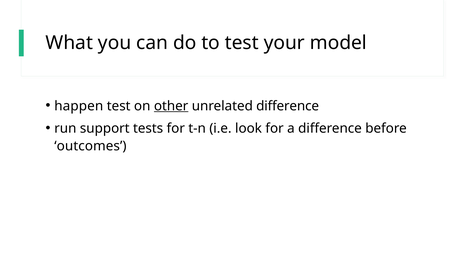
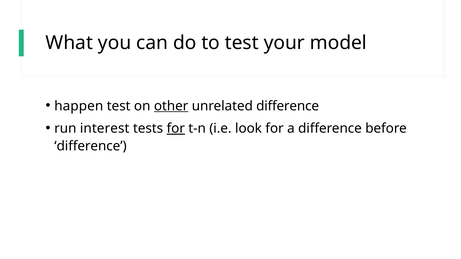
support: support -> interest
for at (176, 129) underline: none -> present
outcomes at (90, 146): outcomes -> difference
